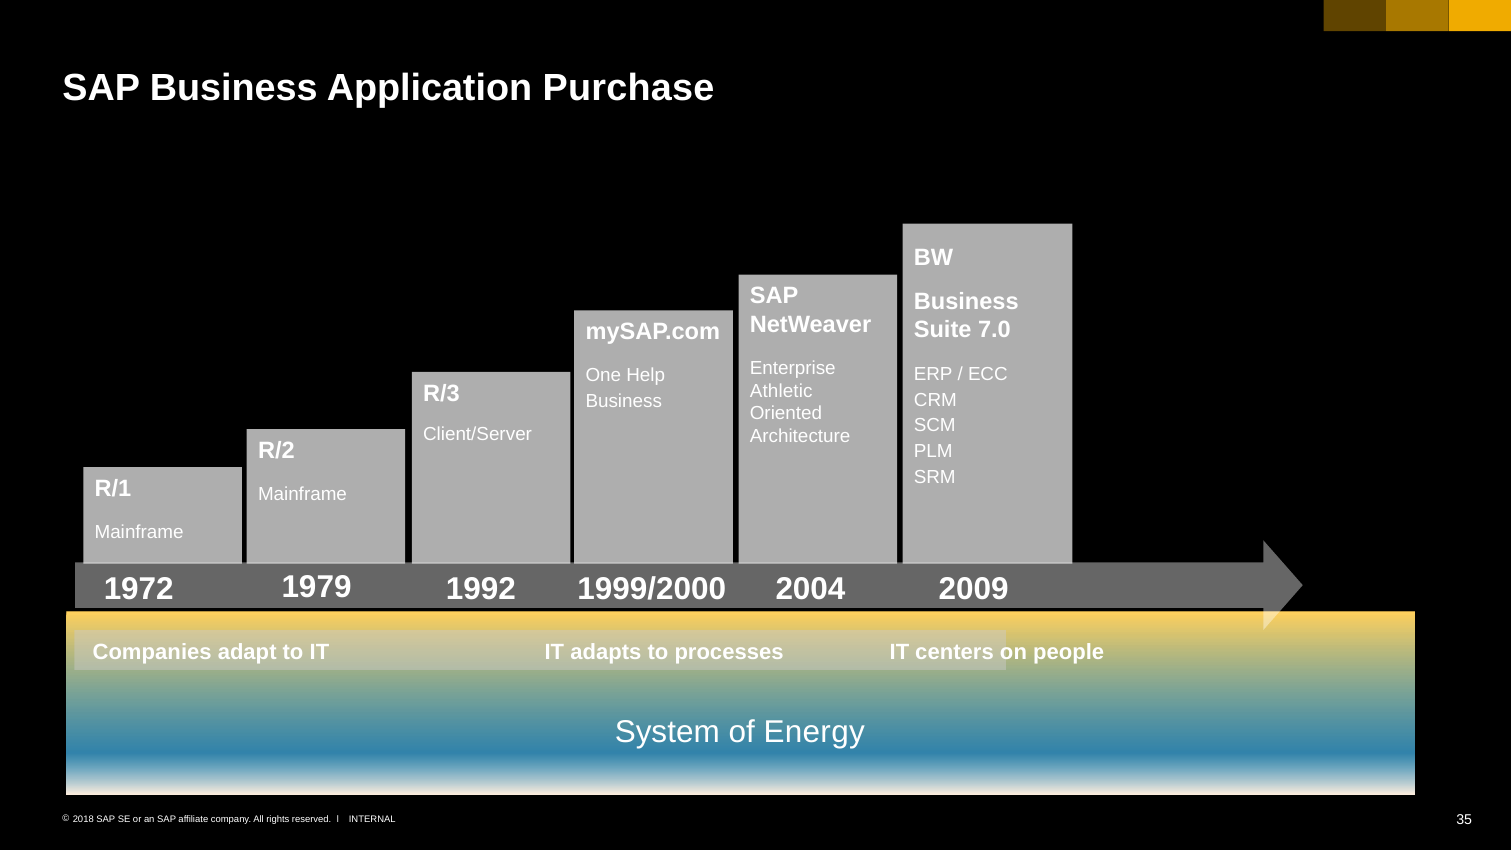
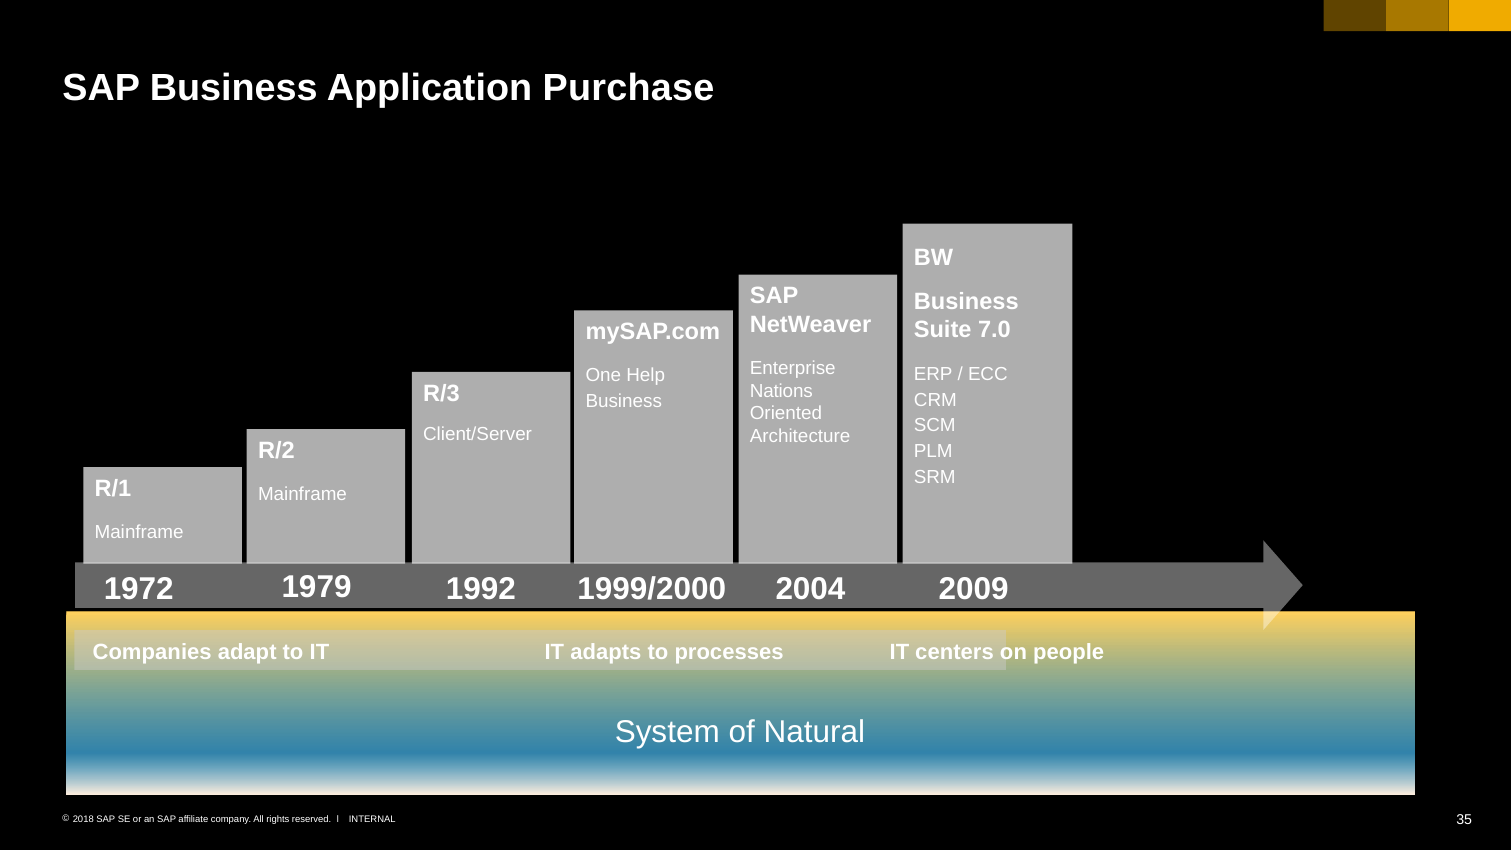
Athletic: Athletic -> Nations
Energy: Energy -> Natural
